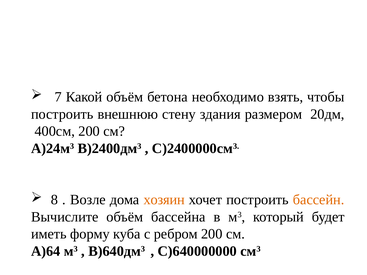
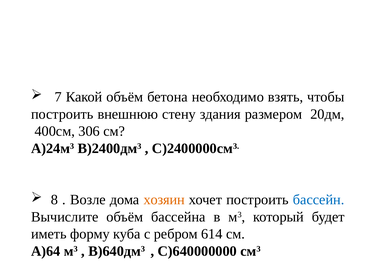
400см 200: 200 -> 306
бассейн colour: orange -> blue
ребром 200: 200 -> 614
